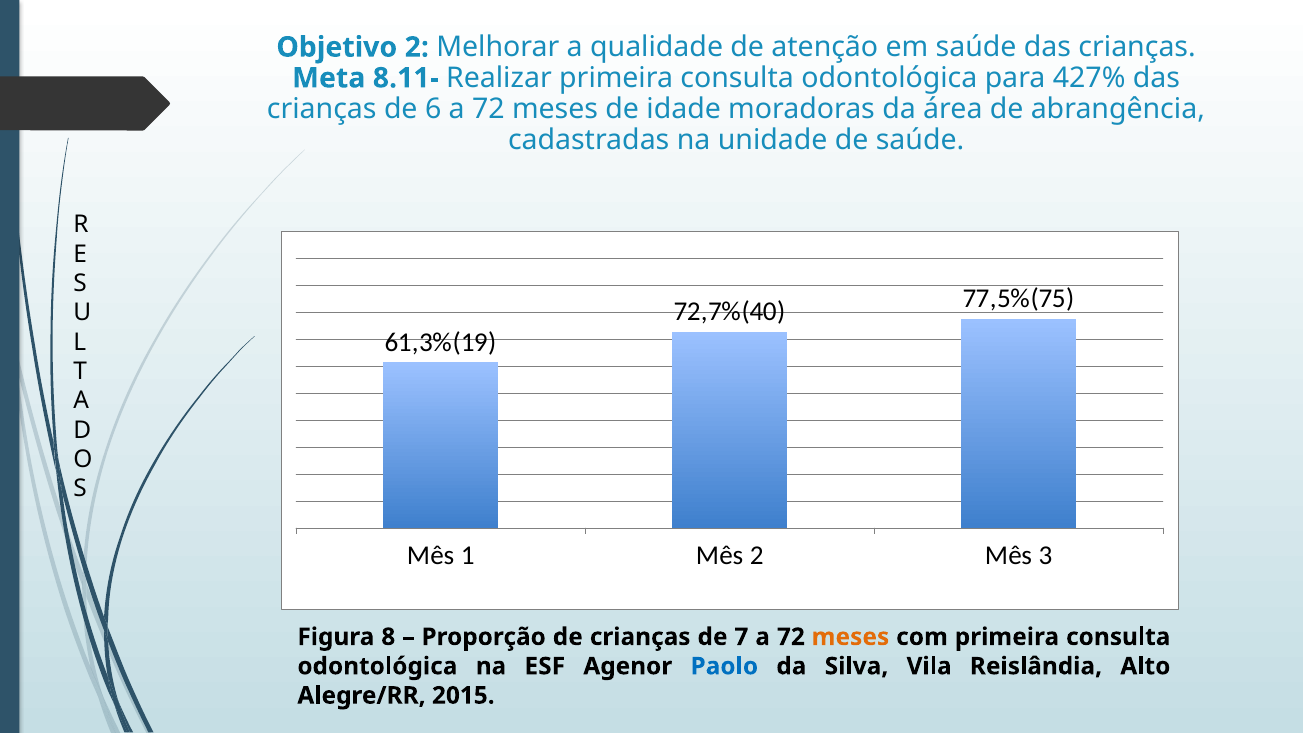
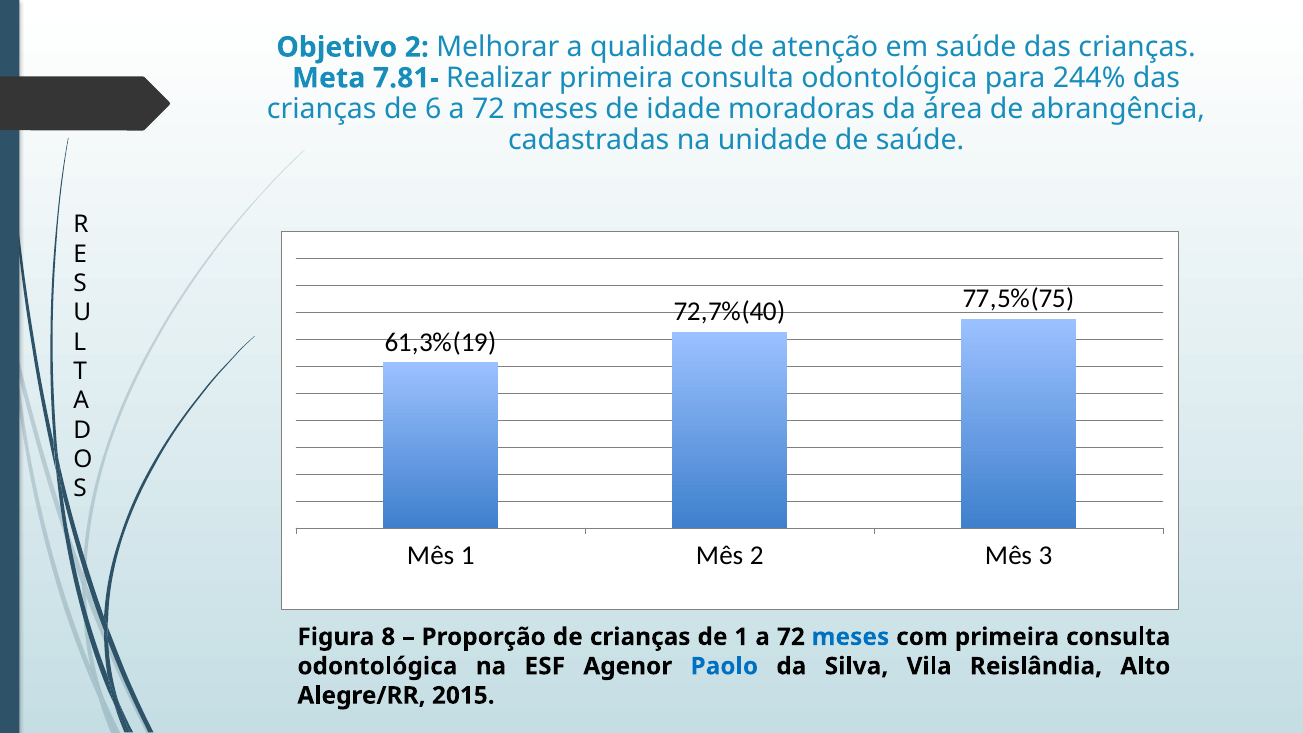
8.11-: 8.11- -> 7.81-
427%: 427% -> 244%
de 7: 7 -> 1
meses at (850, 637) colour: orange -> blue
